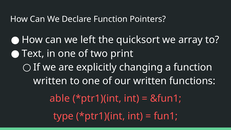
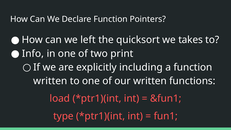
array: array -> takes
Text: Text -> Info
changing: changing -> including
able: able -> load
